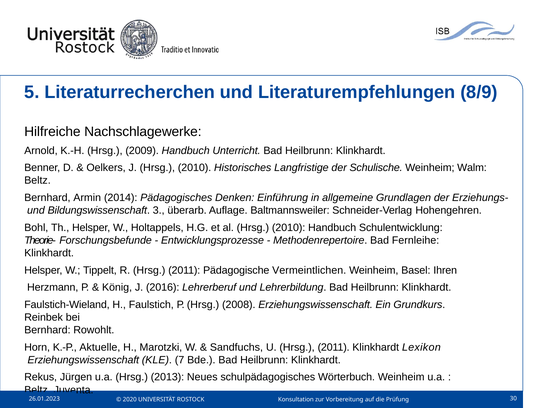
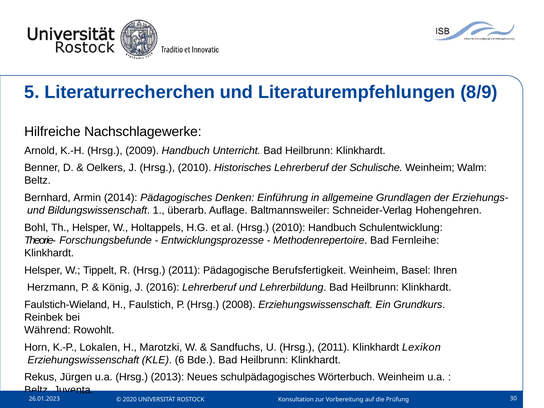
Historisches Langfristige: Langfristige -> Lehrerberuf
3: 3 -> 1
Vermeintlichen: Vermeintlichen -> Berufsfertigkeit
Bernhard at (47, 330): Bernhard -> Während
Aktuelle: Aktuelle -> Lokalen
7: 7 -> 6
